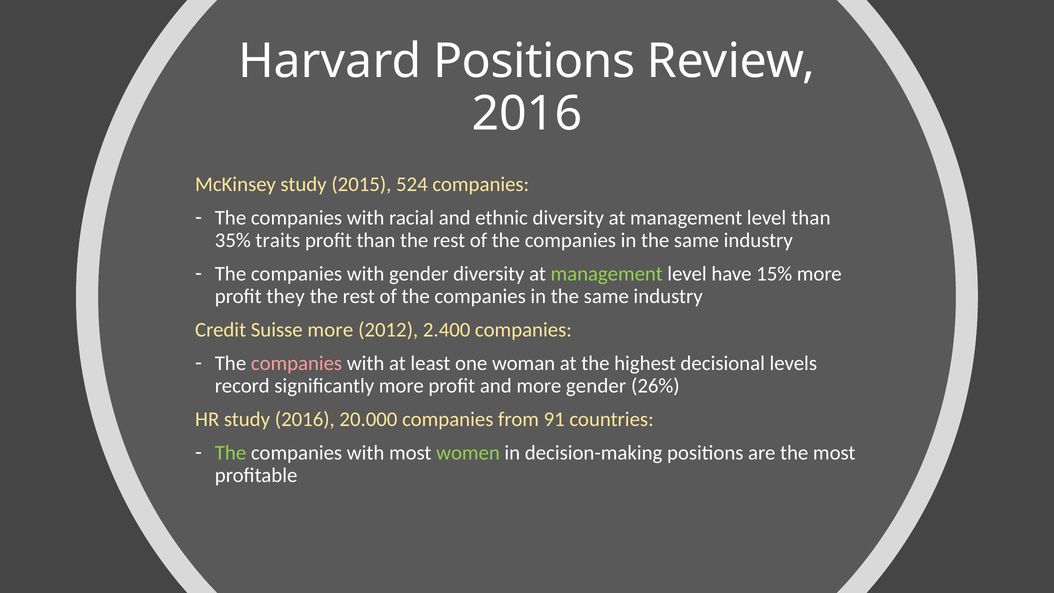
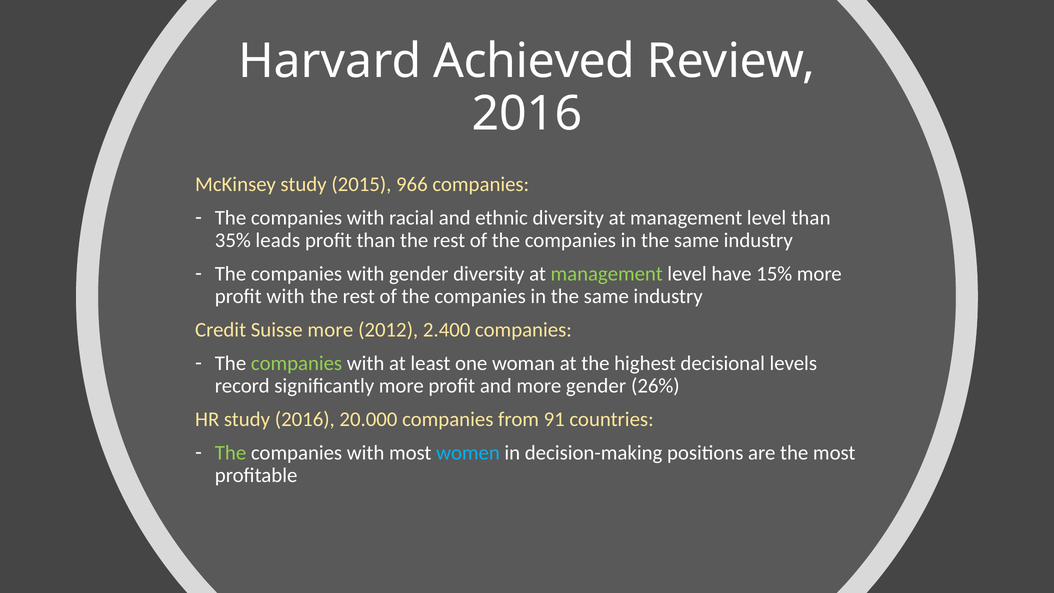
Harvard Positions: Positions -> Achieved
524: 524 -> 966
traits: traits -> leads
profit they: they -> with
companies at (297, 363) colour: pink -> light green
women colour: light green -> light blue
